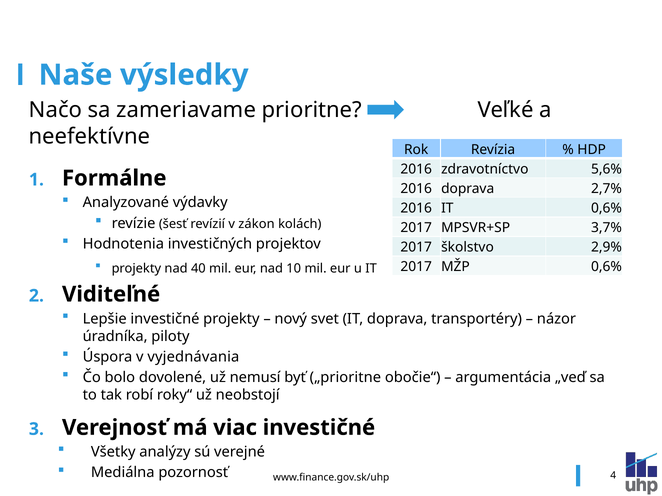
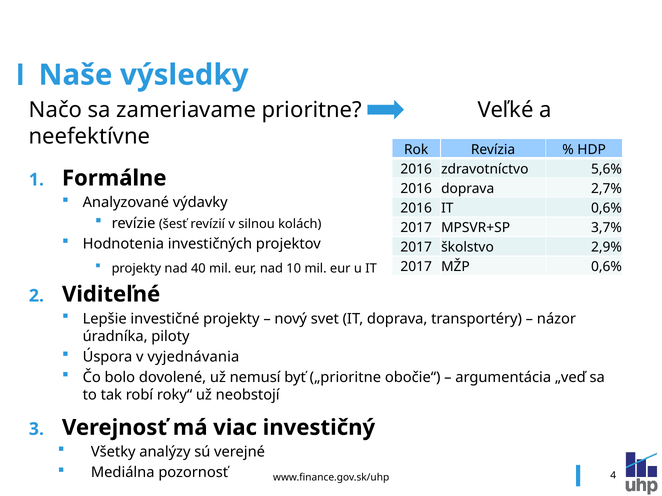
zákon: zákon -> silnou
viac investičné: investičné -> investičný
